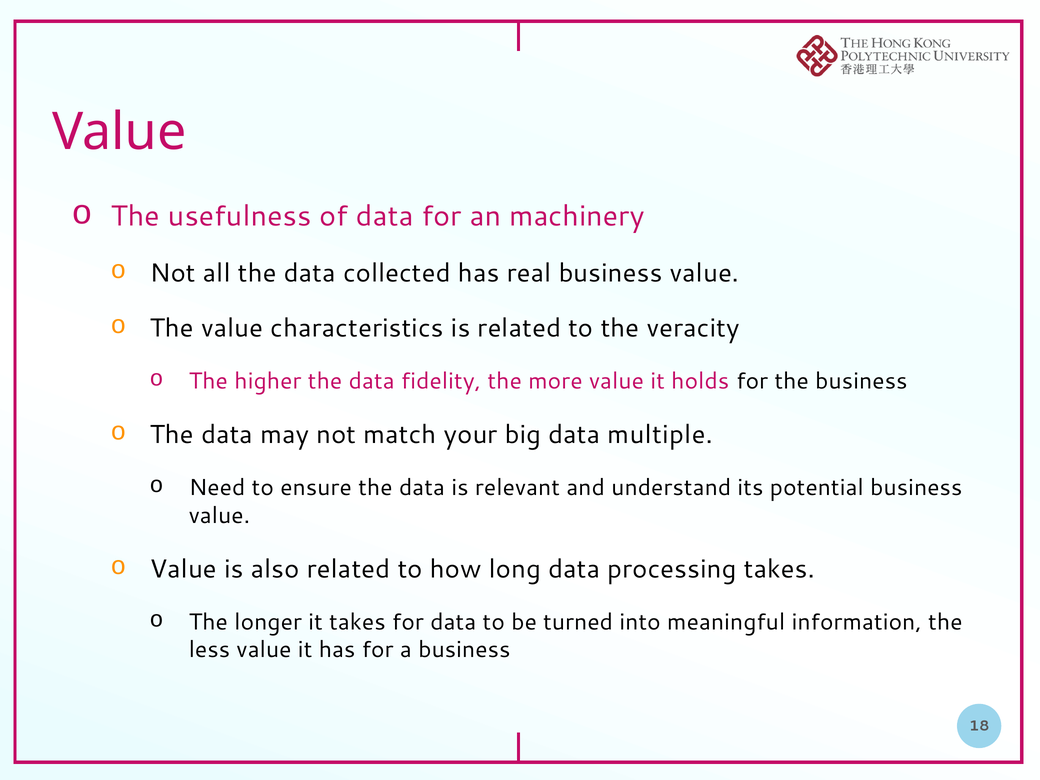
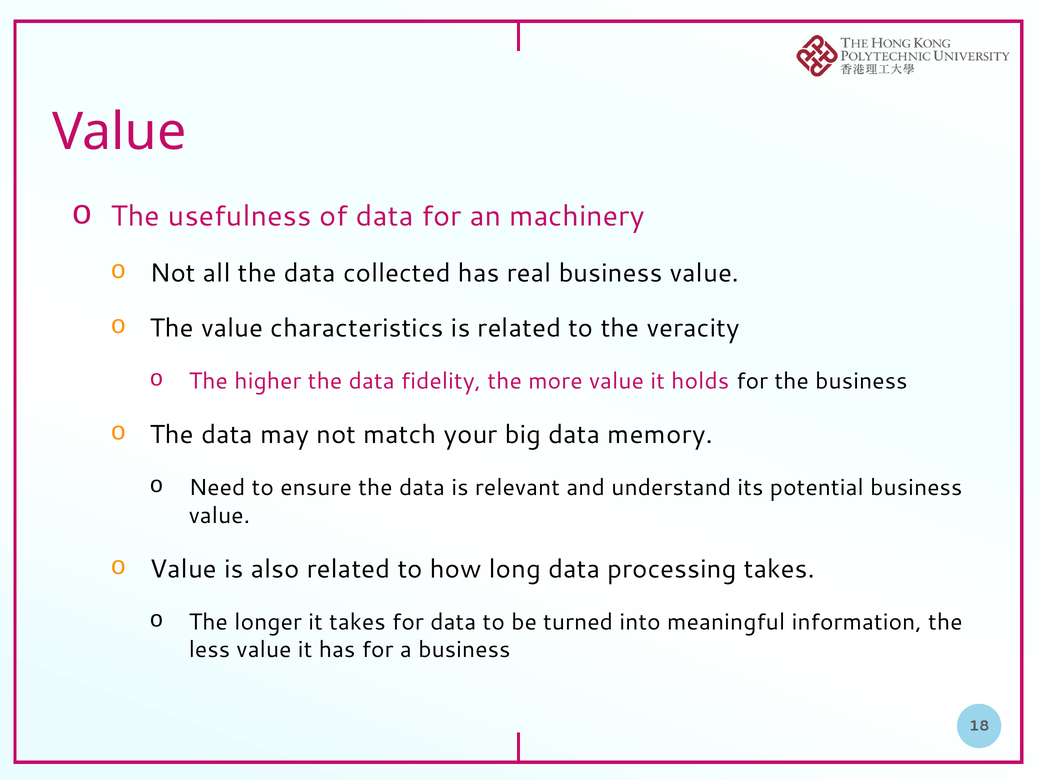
multiple: multiple -> memory
